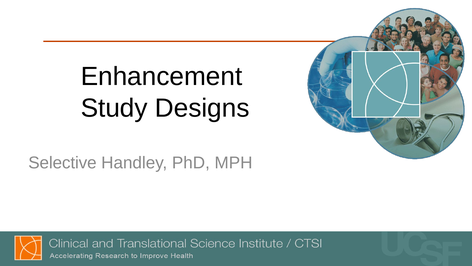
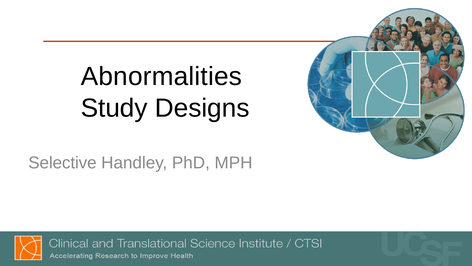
Enhancement: Enhancement -> Abnormalities
